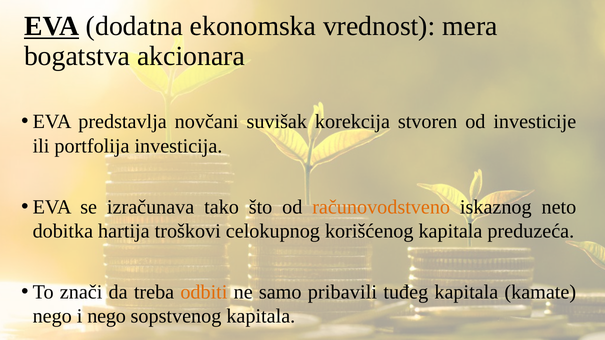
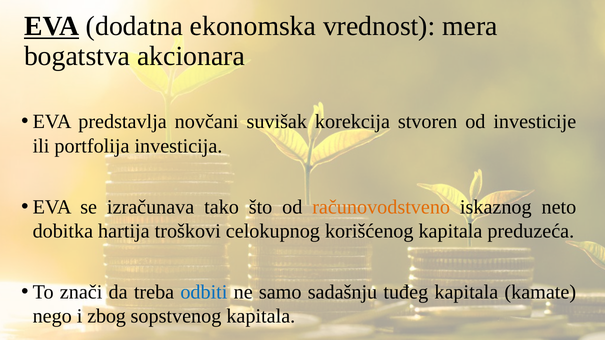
odbiti colour: orange -> blue
pribavili: pribavili -> sadašnju
i nego: nego -> zbog
